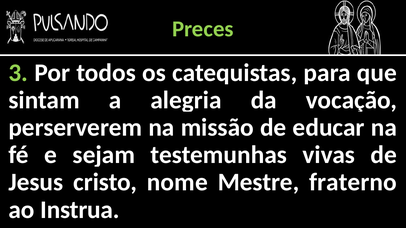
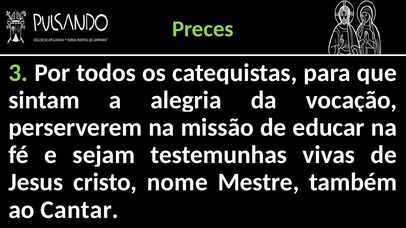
fraterno: fraterno -> também
Instrua: Instrua -> Cantar
